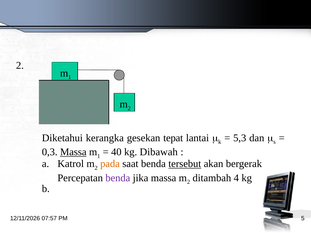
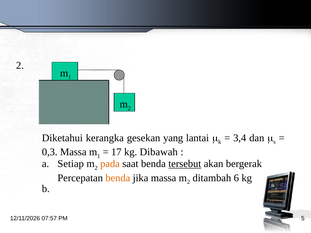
tepat: tepat -> yang
5,3: 5,3 -> 3,4
Massa at (73, 152) underline: present -> none
40: 40 -> 17
Katrol: Katrol -> Setiap
benda at (118, 178) colour: purple -> orange
4: 4 -> 6
